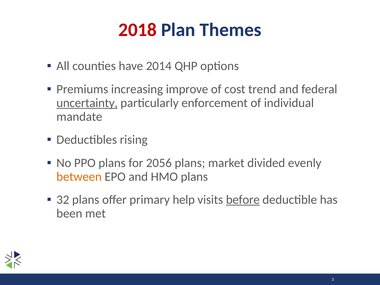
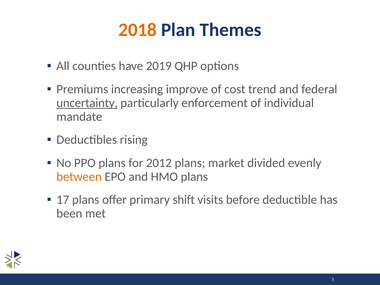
2018 colour: red -> orange
2014: 2014 -> 2019
2056: 2056 -> 2012
32: 32 -> 17
help: help -> shift
before underline: present -> none
